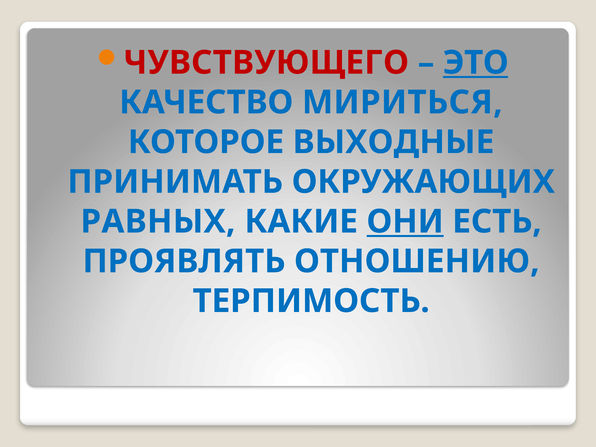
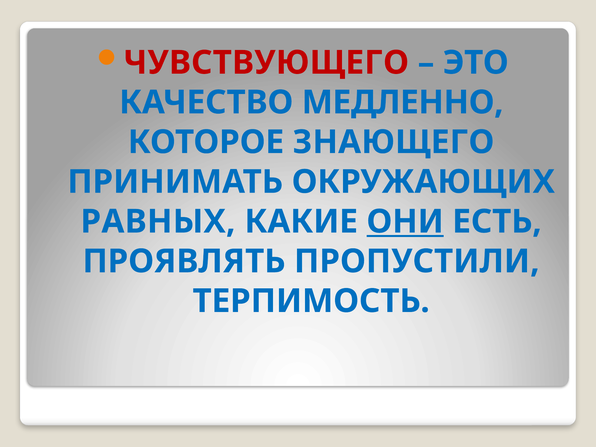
ЭТО underline: present -> none
МИРИТЬСЯ: МИРИТЬСЯ -> МЕДЛЕННО
ВЫХОДНЫЕ: ВЫХОДНЫЕ -> ЗНАЮЩЕГО
ОТНОШЕНИЮ: ОТНОШЕНИЮ -> ПРОПУСТИЛИ
